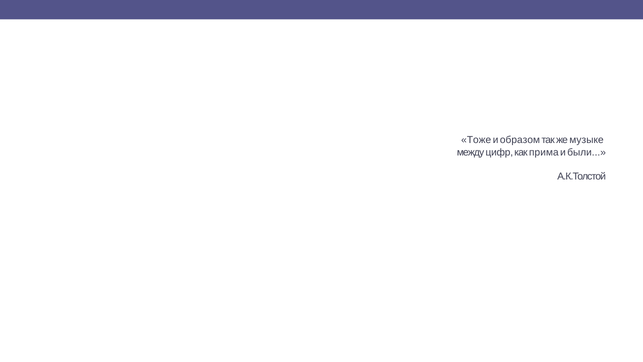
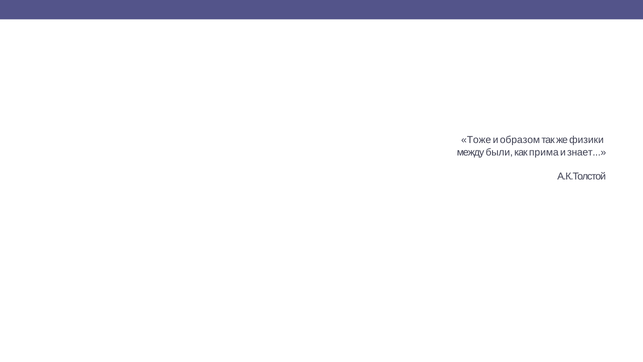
музыке: музыке -> физики
цифр: цифр -> были
были: были -> знает
